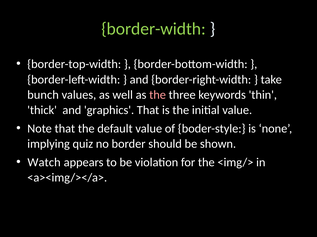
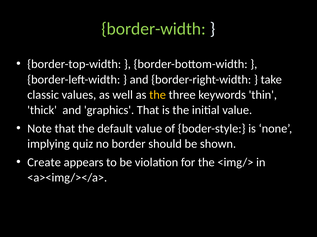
bunch: bunch -> classic
the at (158, 95) colour: pink -> yellow
Watch: Watch -> Create
